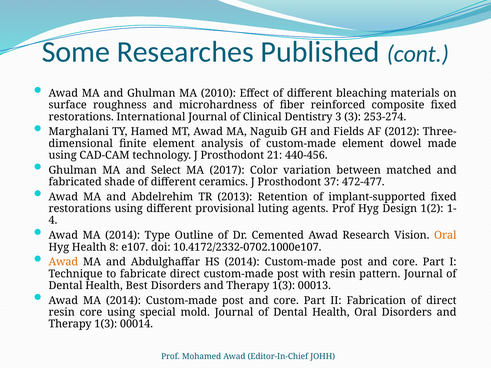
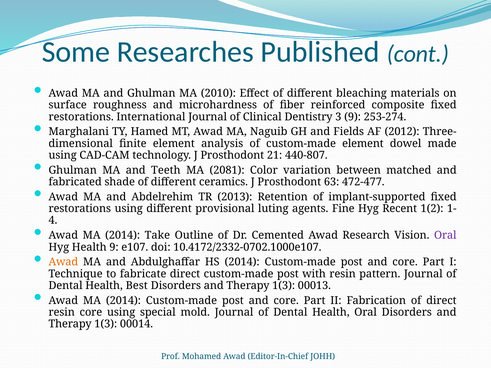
3 3: 3 -> 9
440-456: 440-456 -> 440-807
Select: Select -> Teeth
2017: 2017 -> 2081
37: 37 -> 63
agents Prof: Prof -> Fine
Design: Design -> Recent
Type: Type -> Take
Oral at (445, 235) colour: orange -> purple
Health 8: 8 -> 9
